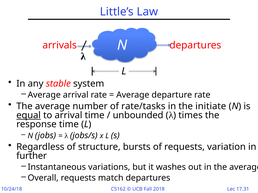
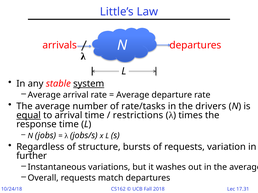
system underline: none -> present
initiate: initiate -> drivers
unbounded: unbounded -> restrictions
